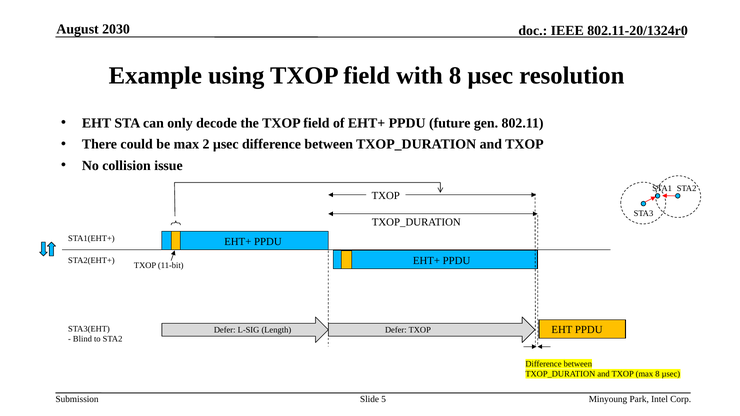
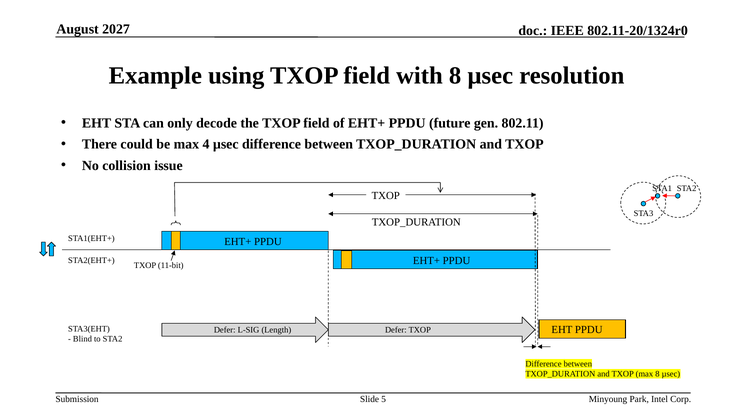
2030: 2030 -> 2027
2: 2 -> 4
